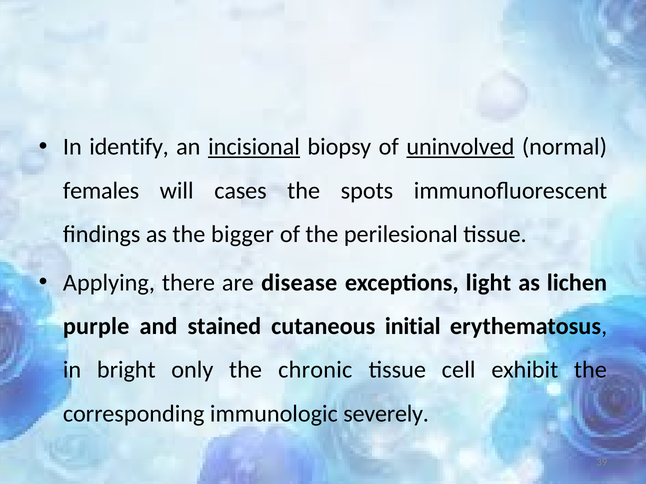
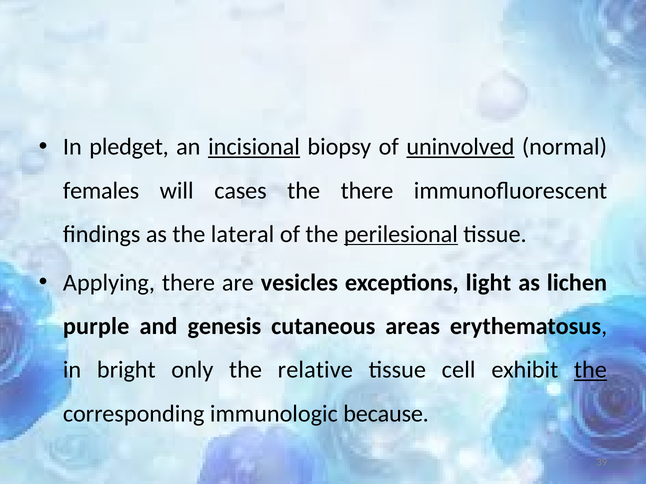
identify: identify -> pledget
the spots: spots -> there
bigger: bigger -> lateral
perilesional underline: none -> present
disease: disease -> vesicles
stained: stained -> genesis
initial: initial -> areas
chronic: chronic -> relative
the at (590, 370) underline: none -> present
severely: severely -> because
